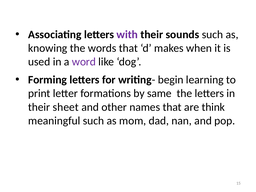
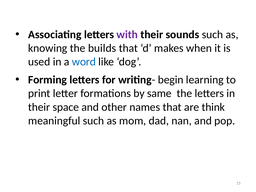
words: words -> builds
word colour: purple -> blue
sheet: sheet -> space
